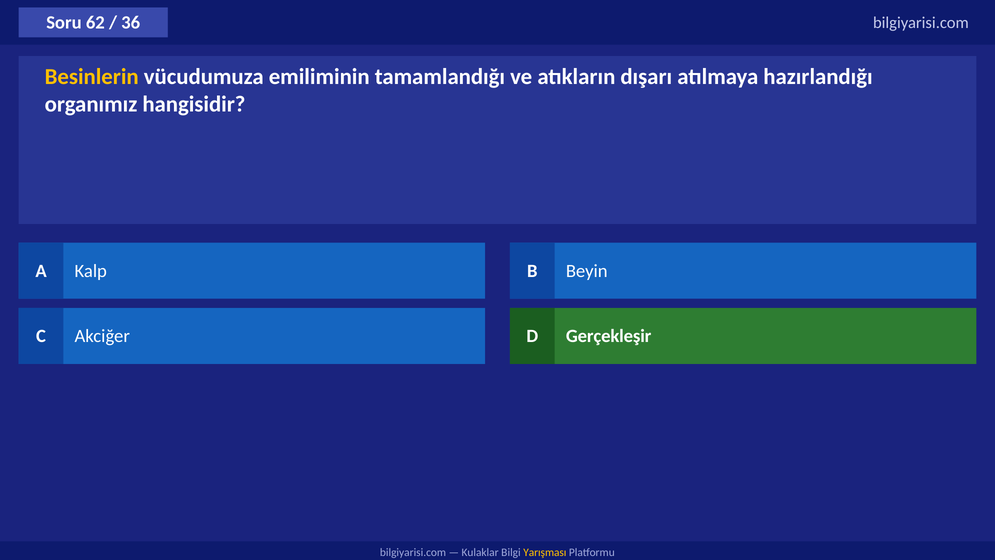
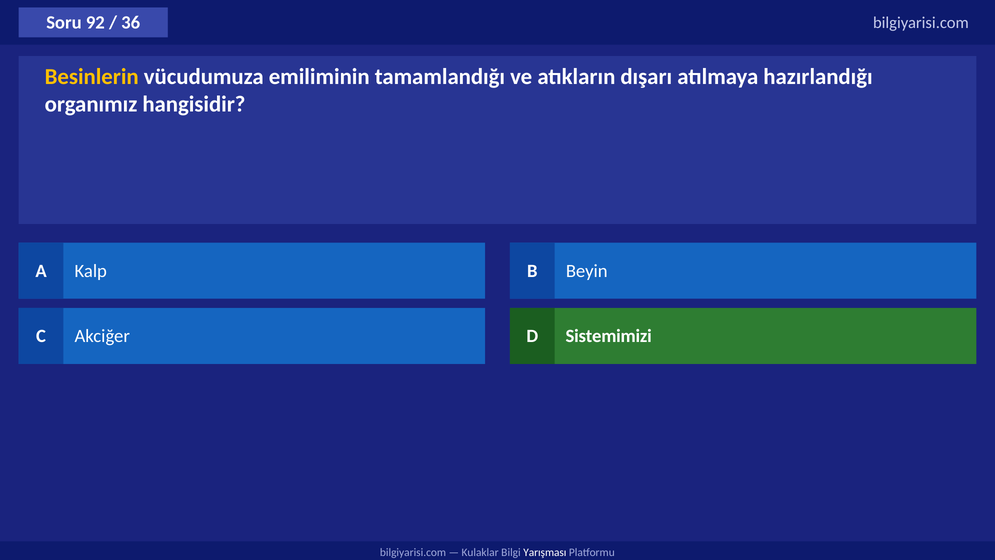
62: 62 -> 92
Gerçekleşir: Gerçekleşir -> Sistemimizi
Yarışması colour: yellow -> white
